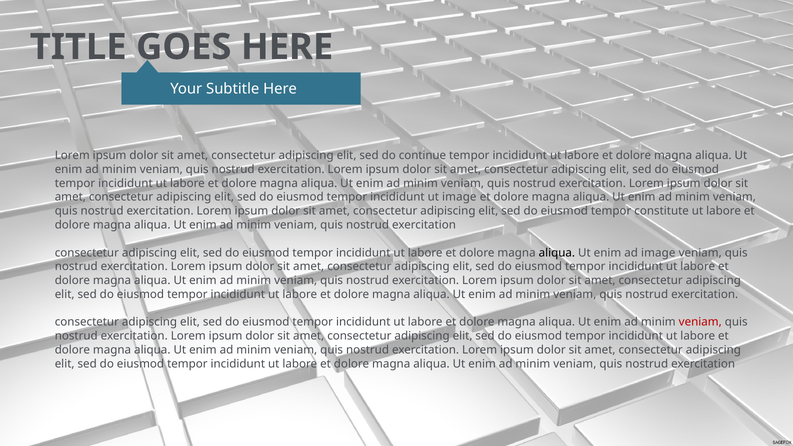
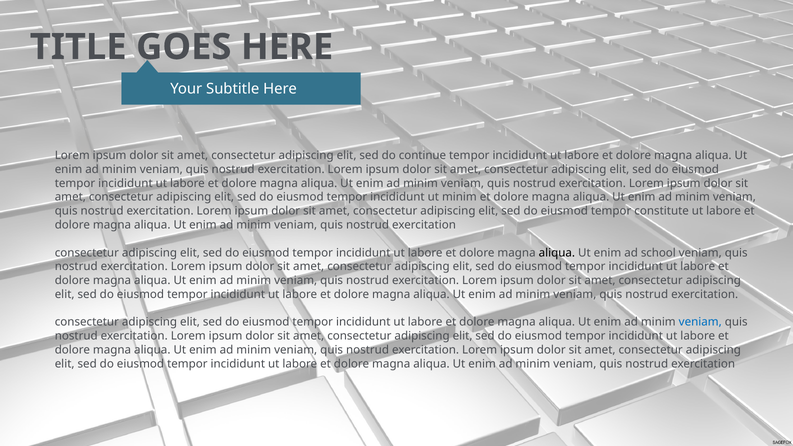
ut image: image -> minim
ad image: image -> school
veniam at (700, 322) colour: red -> blue
